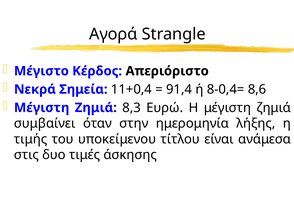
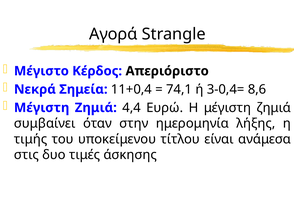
91,4: 91,4 -> 74,1
8-0,4=: 8-0,4= -> 3-0,4=
8,3: 8,3 -> 4,4
